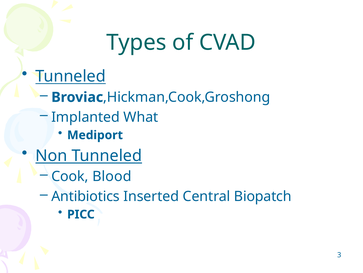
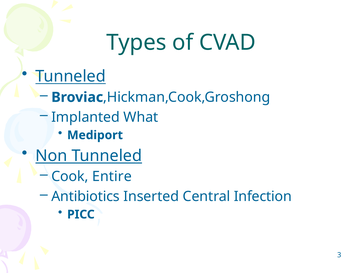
Blood: Blood -> Entire
Biopatch: Biopatch -> Infection
